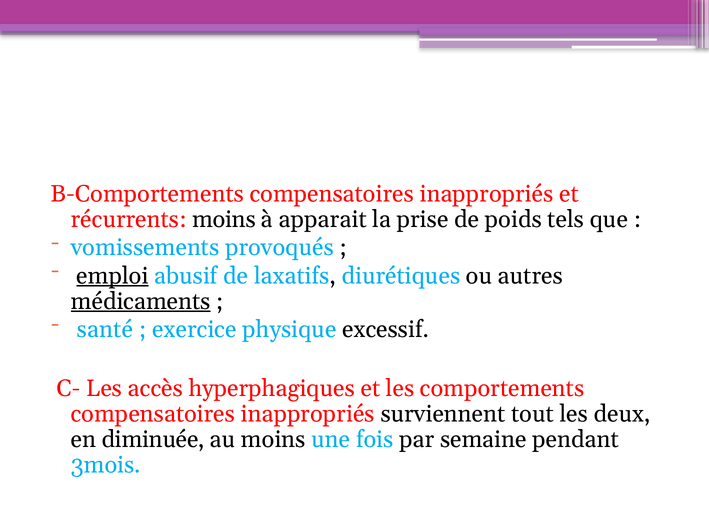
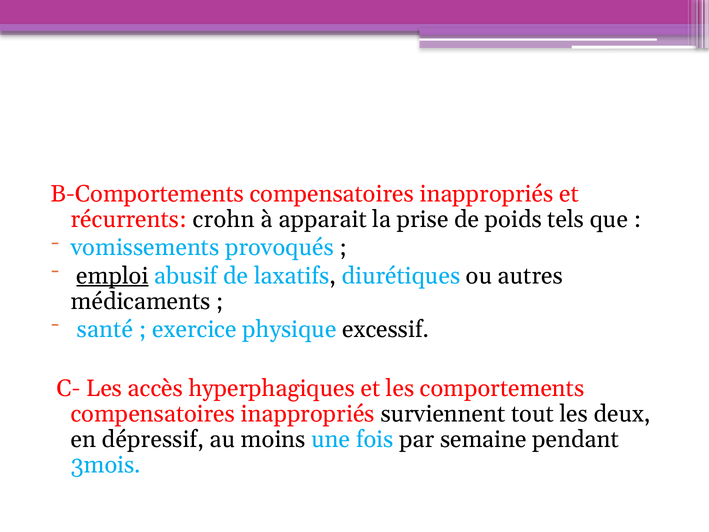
récurrents moins: moins -> crohn
médicaments underline: present -> none
diminuée: diminuée -> dépressif
